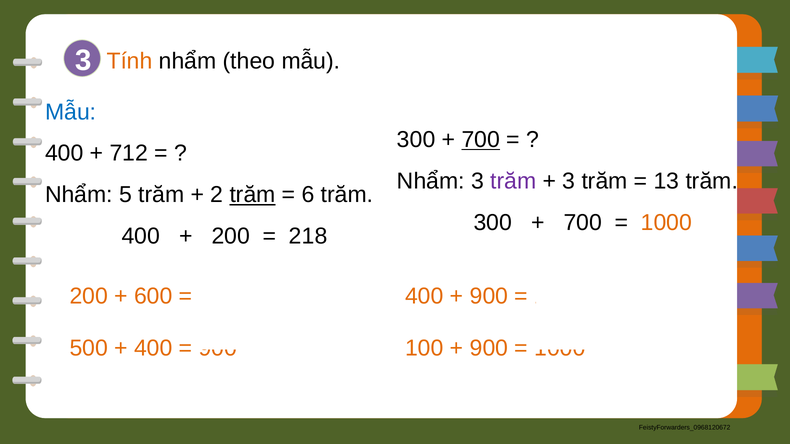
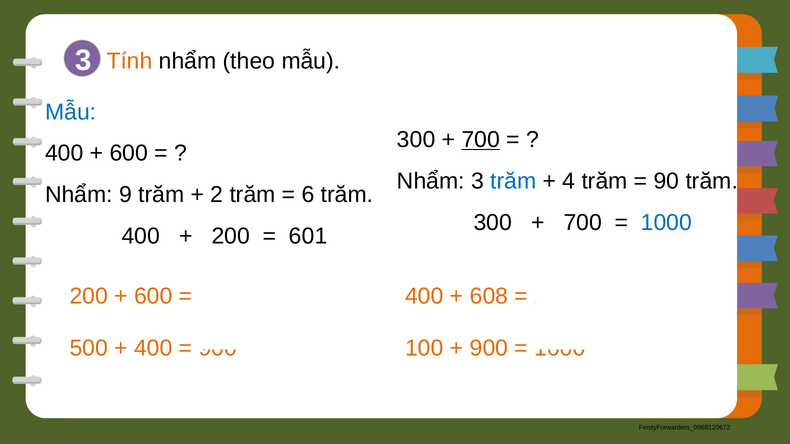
712 at (129, 154): 712 -> 600
trăm at (513, 181) colour: purple -> blue
3 at (569, 181): 3 -> 4
13: 13 -> 90
5: 5 -> 9
trăm at (253, 195) underline: present -> none
1000 at (666, 223) colour: orange -> blue
218: 218 -> 601
900 at (489, 296): 900 -> 608
